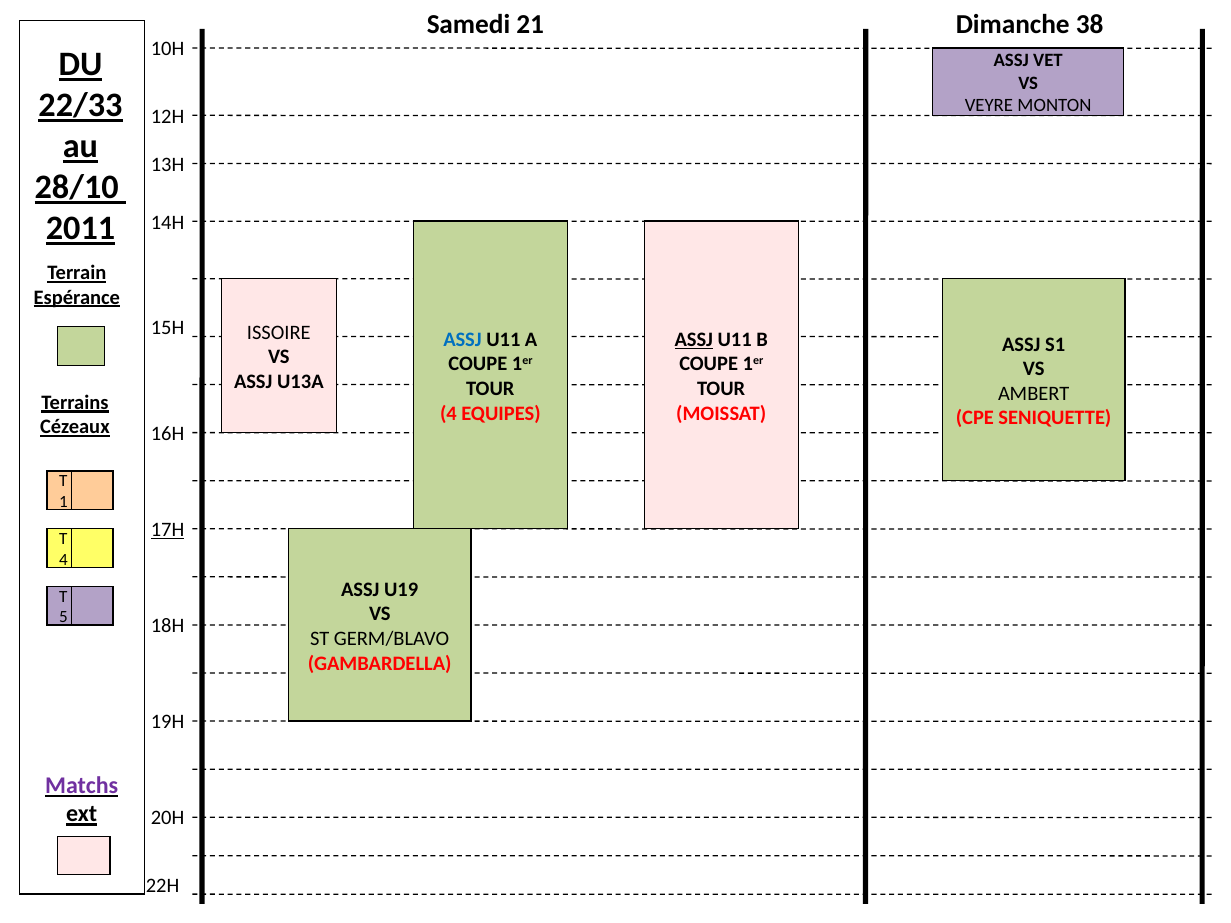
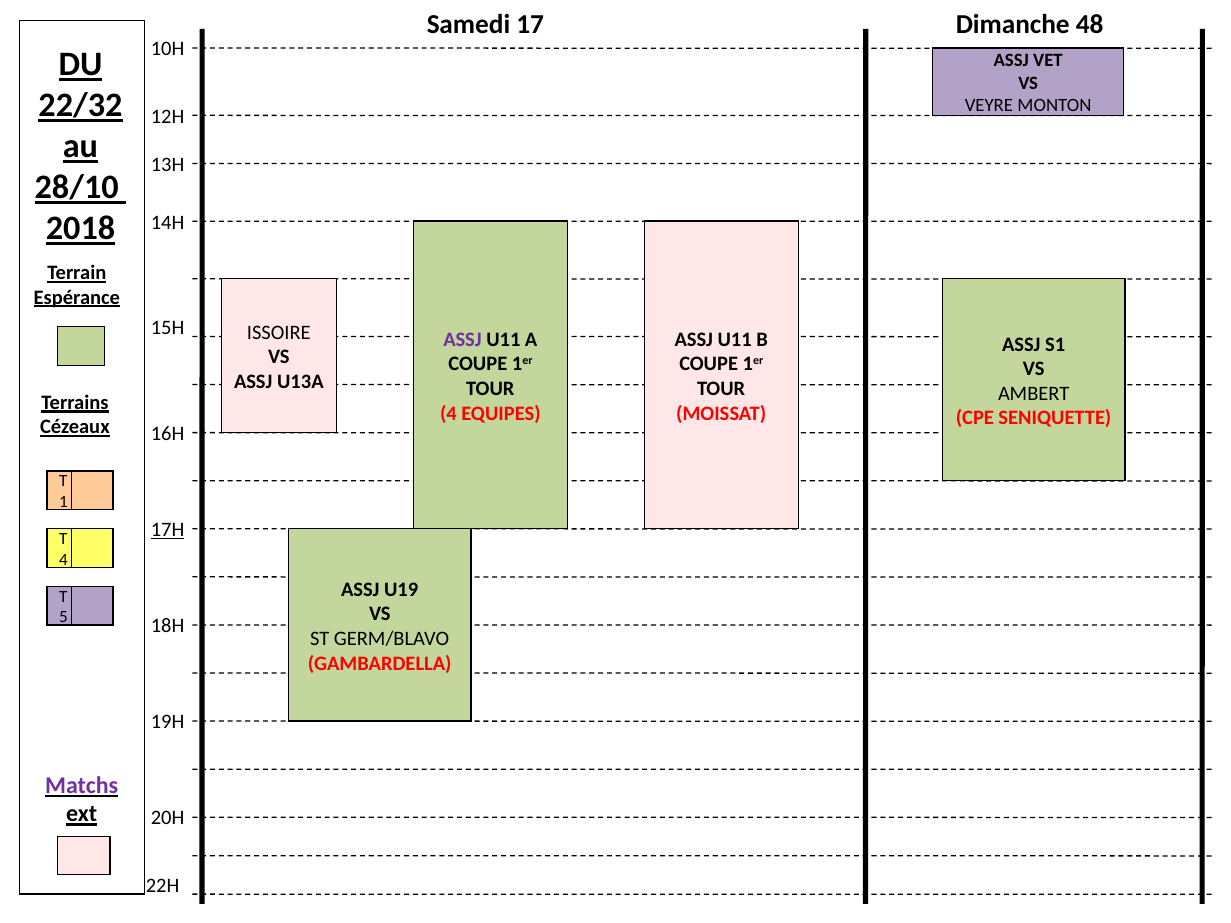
21: 21 -> 17
38: 38 -> 48
22/33: 22/33 -> 22/32
2011: 2011 -> 2018
ASSJ at (462, 340) colour: blue -> purple
ASSJ at (694, 340) underline: present -> none
